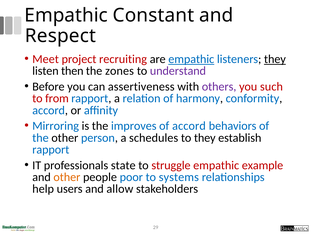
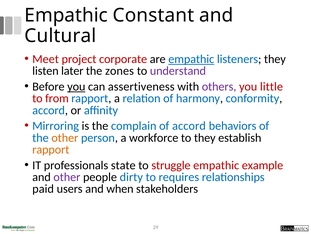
Respect: Respect -> Cultural
recruiting: recruiting -> corporate
they at (275, 59) underline: present -> none
then: then -> later
you at (76, 86) underline: none -> present
such: such -> little
improves: improves -> complain
other at (65, 137) colour: black -> orange
schedules: schedules -> workforce
rapport at (51, 149) colour: blue -> orange
other at (67, 177) colour: orange -> purple
poor: poor -> dirty
systems: systems -> requires
help: help -> paid
allow: allow -> when
